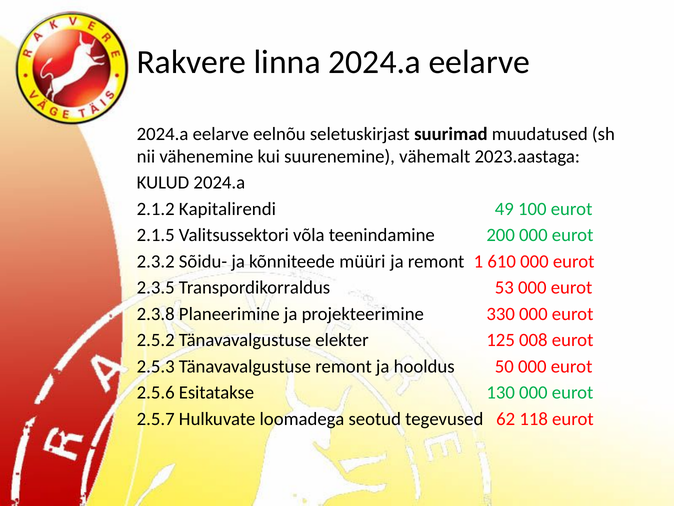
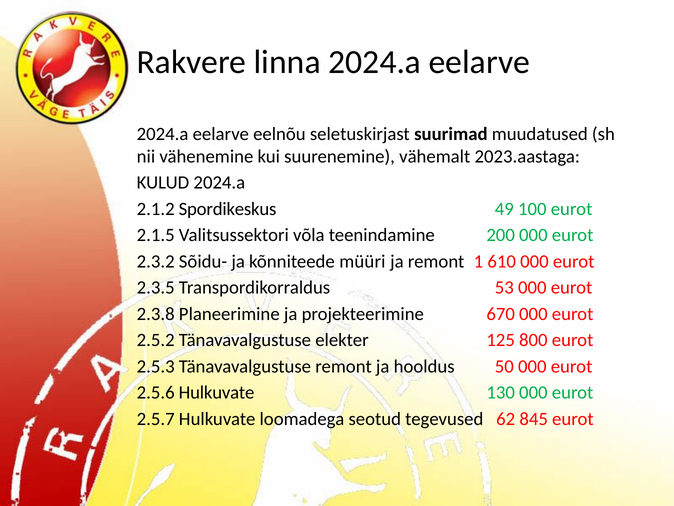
Kapitalirendi: Kapitalirendi -> Spordikeskus
330: 330 -> 670
008: 008 -> 800
2.5.6 Esitatakse: Esitatakse -> Hulkuvate
118: 118 -> 845
